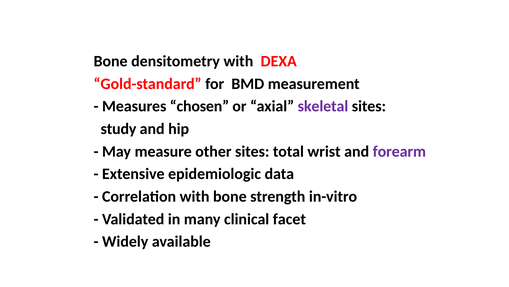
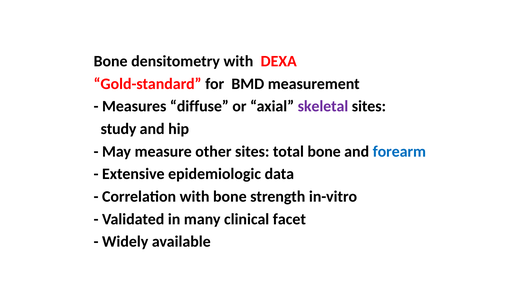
chosen: chosen -> diffuse
total wrist: wrist -> bone
forearm colour: purple -> blue
